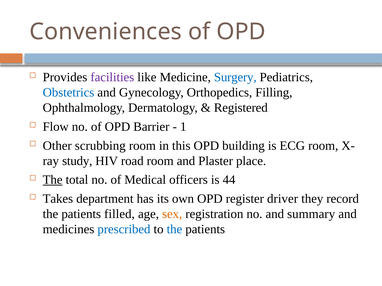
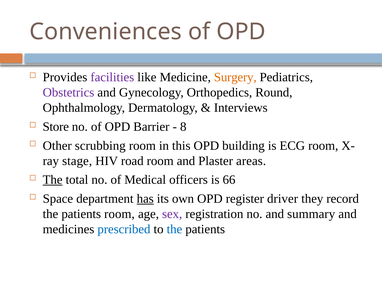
Surgery colour: blue -> orange
Obstetrics colour: blue -> purple
Filling: Filling -> Round
Registered: Registered -> Interviews
Flow: Flow -> Store
1: 1 -> 8
study: study -> stage
place: place -> areas
44: 44 -> 66
Takes: Takes -> Space
has underline: none -> present
patients filled: filled -> room
sex colour: orange -> purple
